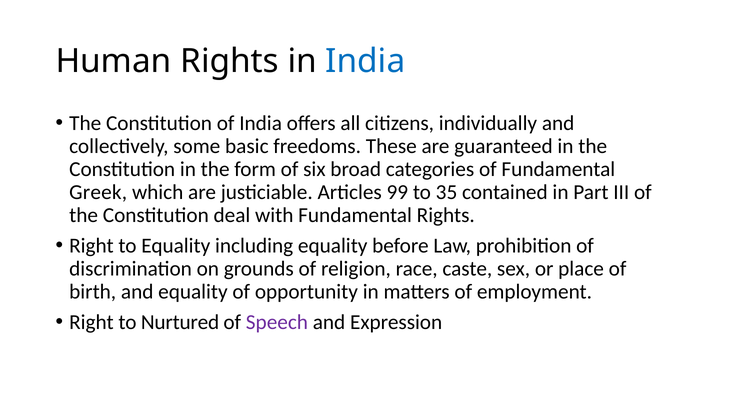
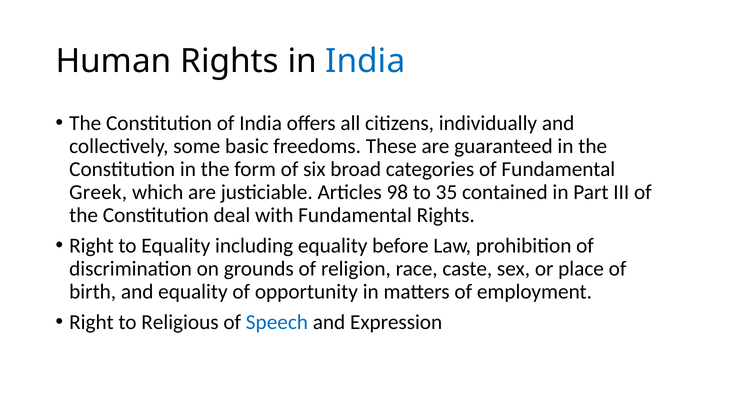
99: 99 -> 98
Nurtured: Nurtured -> Religious
Speech colour: purple -> blue
